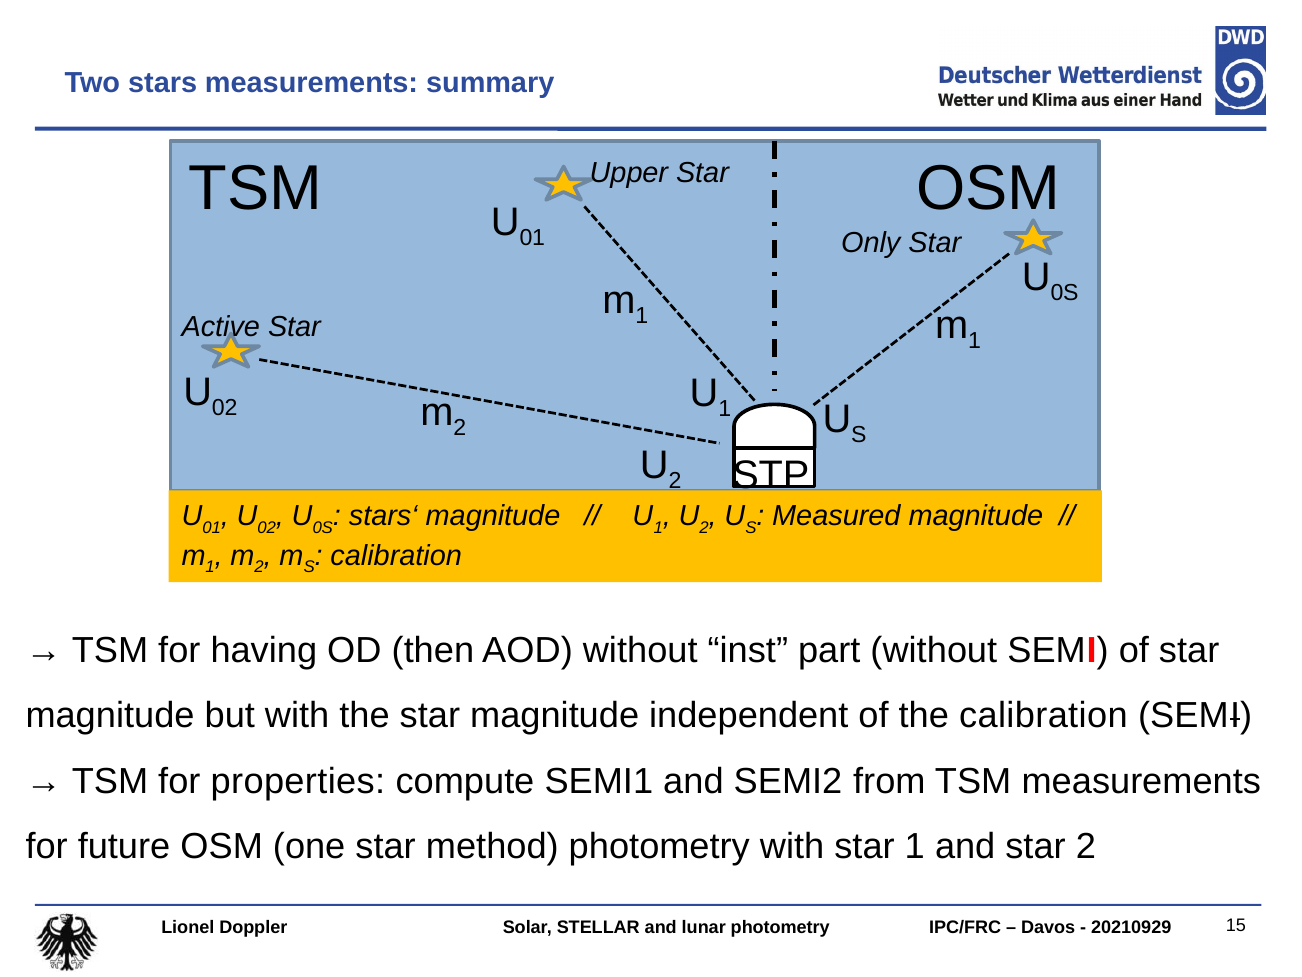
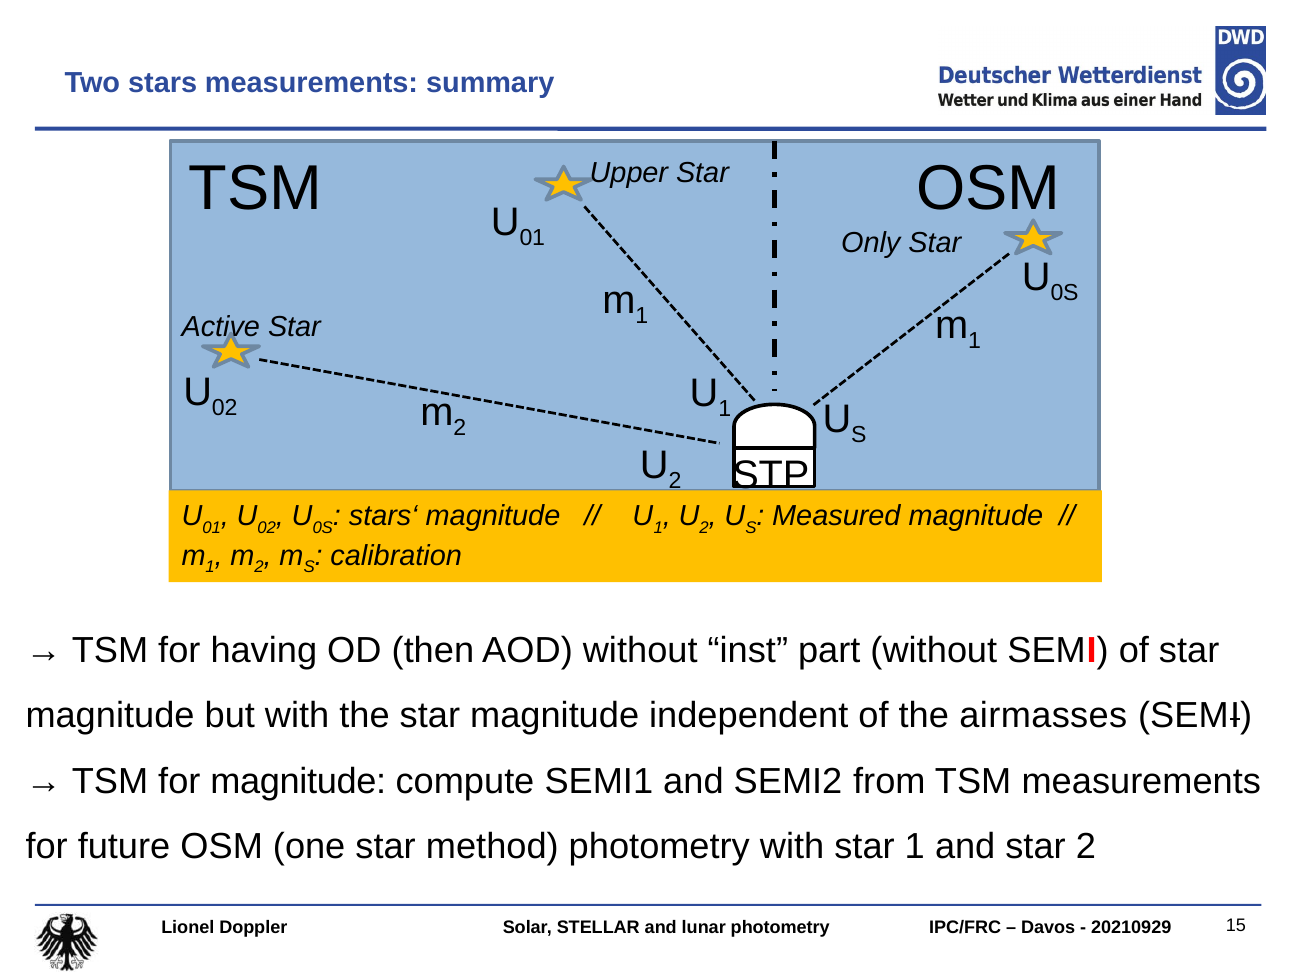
the calibration: calibration -> airmasses
for properties: properties -> magnitude
